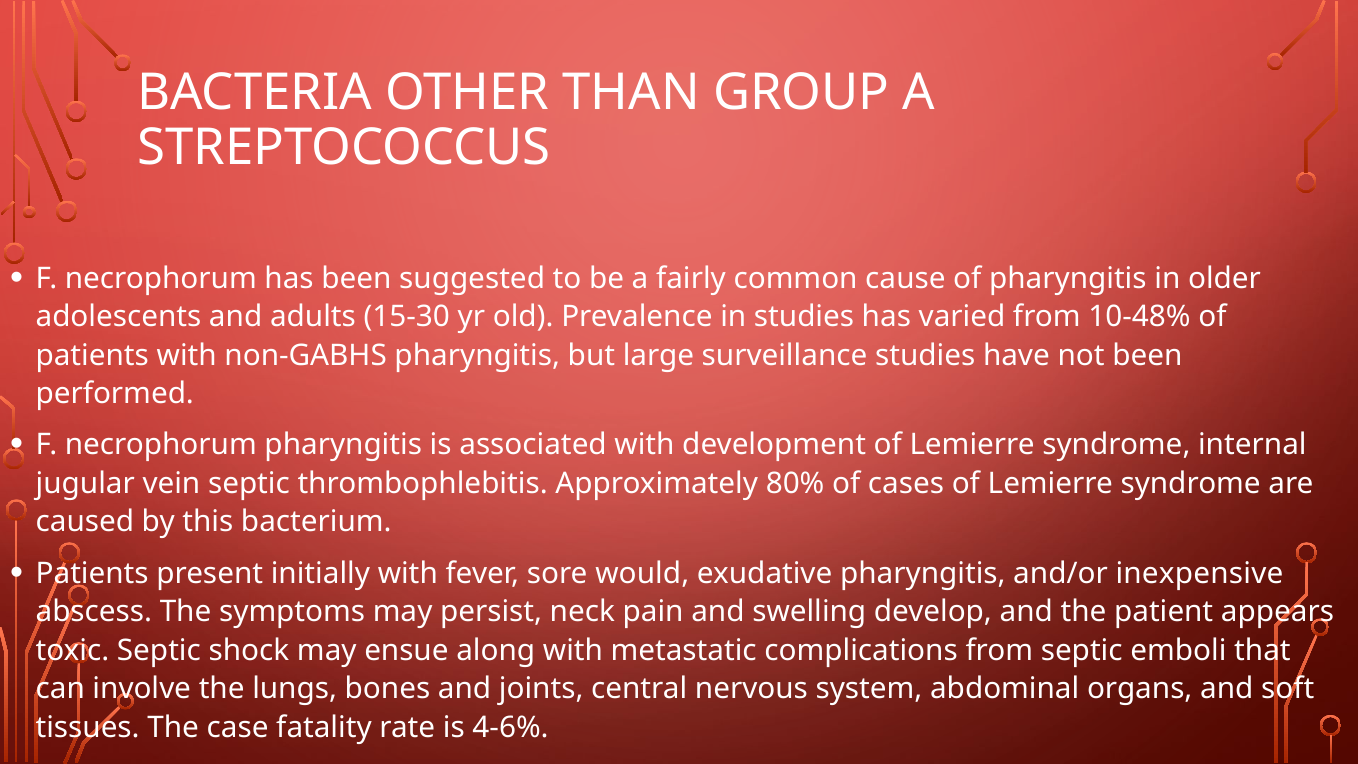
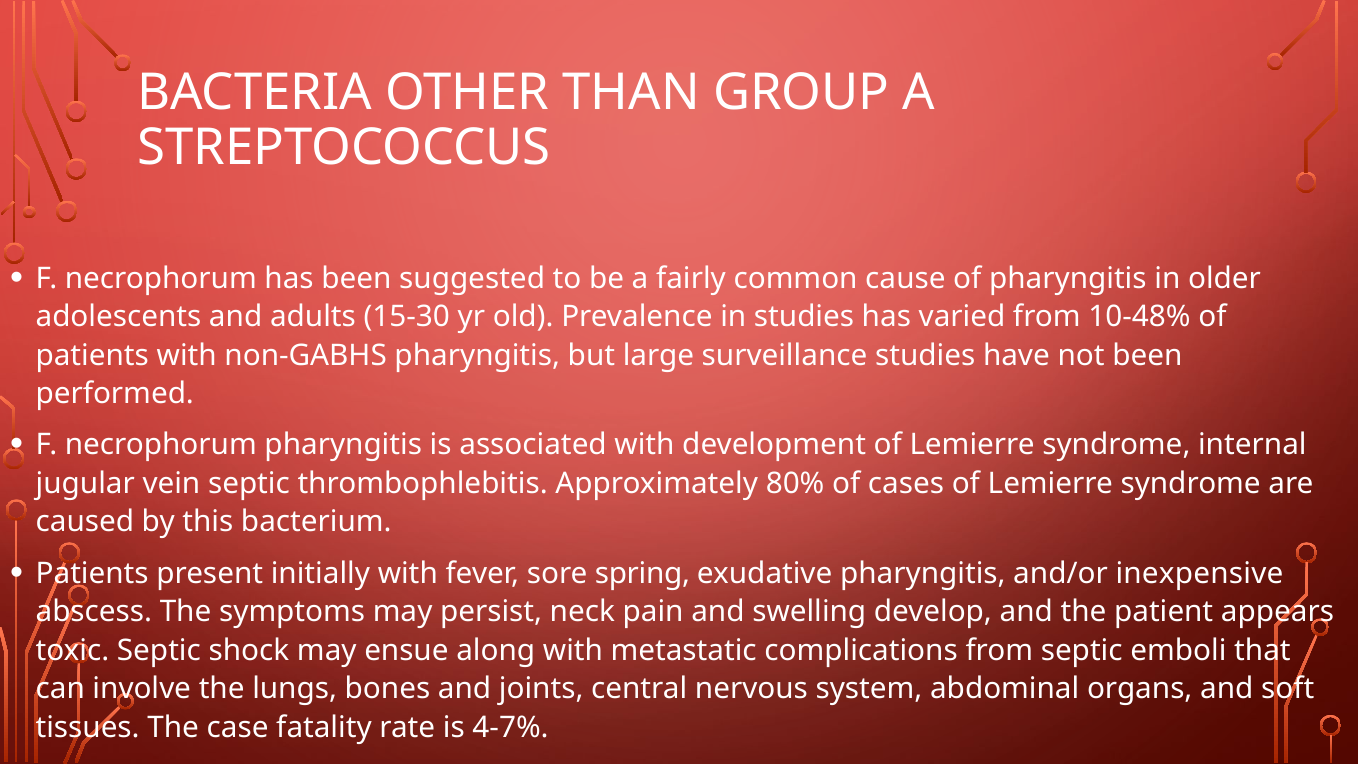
would: would -> spring
4-6%: 4-6% -> 4-7%
